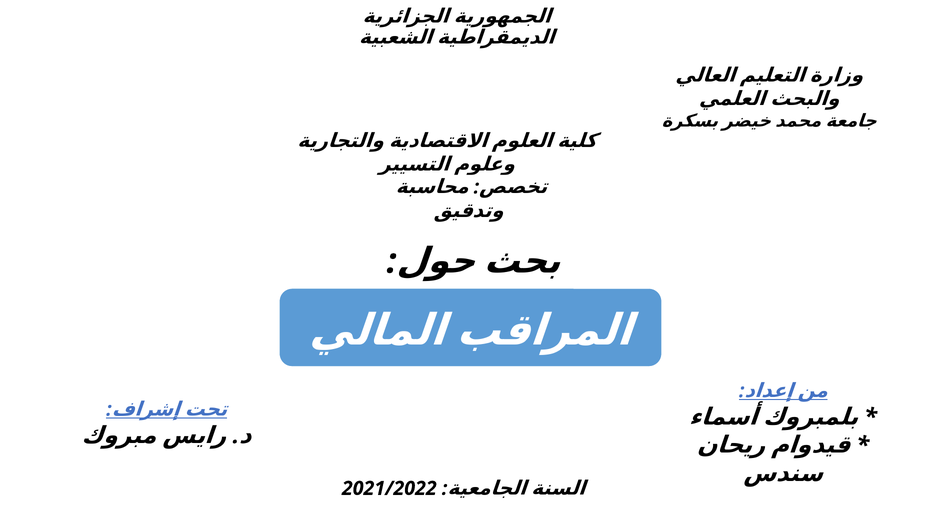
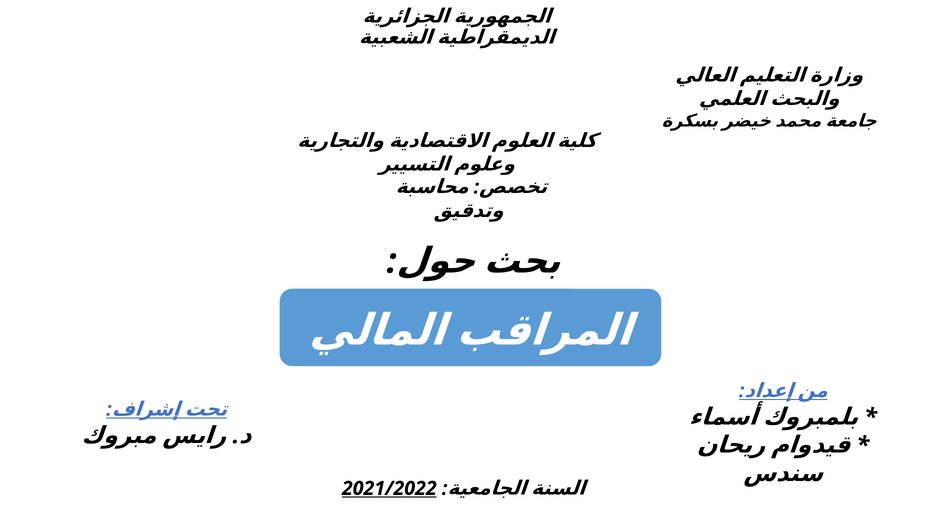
2021/2022 underline: none -> present
